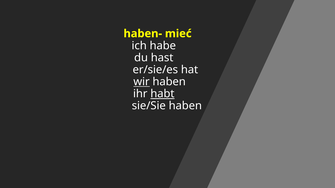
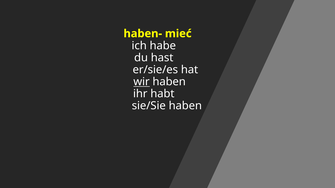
habt underline: present -> none
